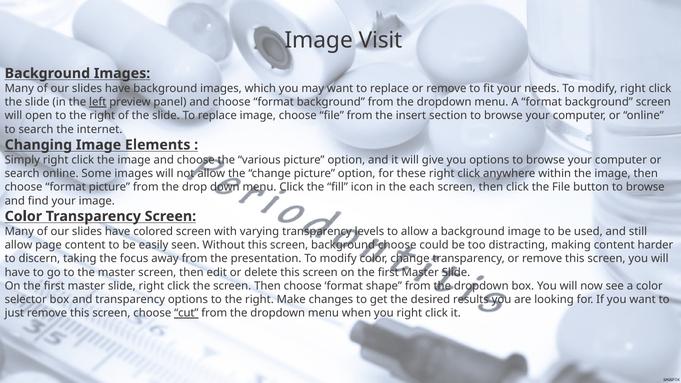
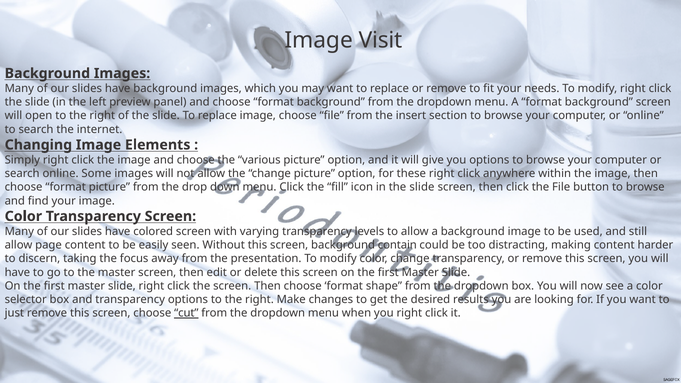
left underline: present -> none
in the each: each -> slide
background choose: choose -> contain
